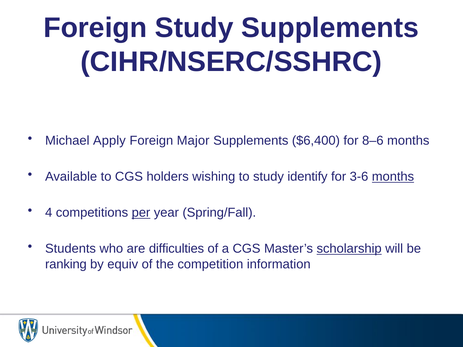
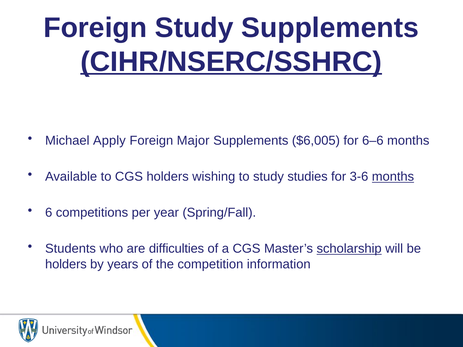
CIHR/NSERC/SSHRC underline: none -> present
$6,400: $6,400 -> $6,005
8–6: 8–6 -> 6–6
identify: identify -> studies
4: 4 -> 6
per underline: present -> none
ranking at (66, 264): ranking -> holders
equiv: equiv -> years
